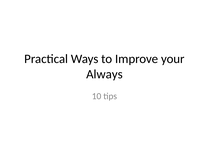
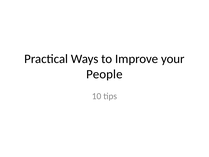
Always: Always -> People
